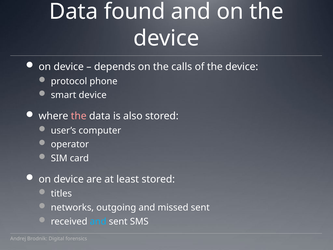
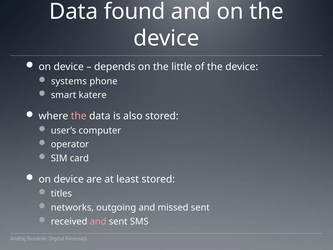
calls: calls -> little
protocol: protocol -> systems
smart device: device -> katere
and at (98, 221) colour: light blue -> pink
